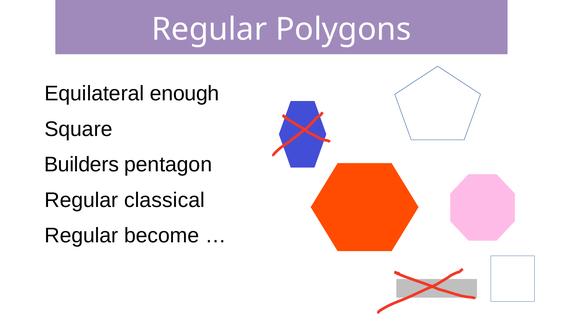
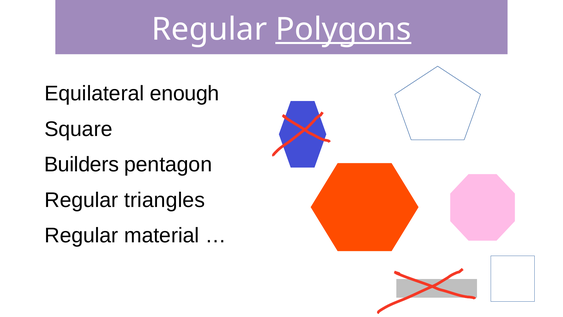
Polygons underline: none -> present
classical: classical -> triangles
become: become -> material
